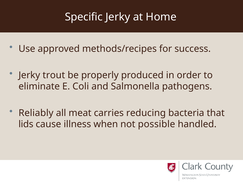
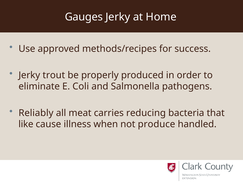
Specific: Specific -> Gauges
lids: lids -> like
possible: possible -> produce
